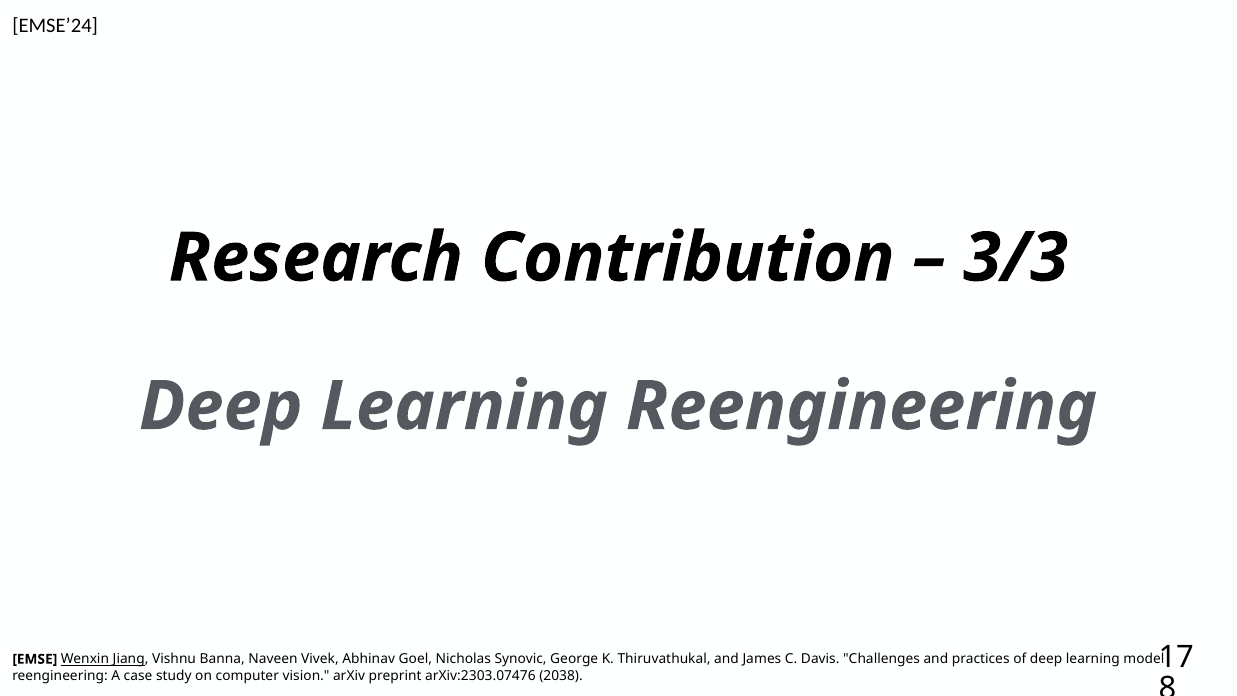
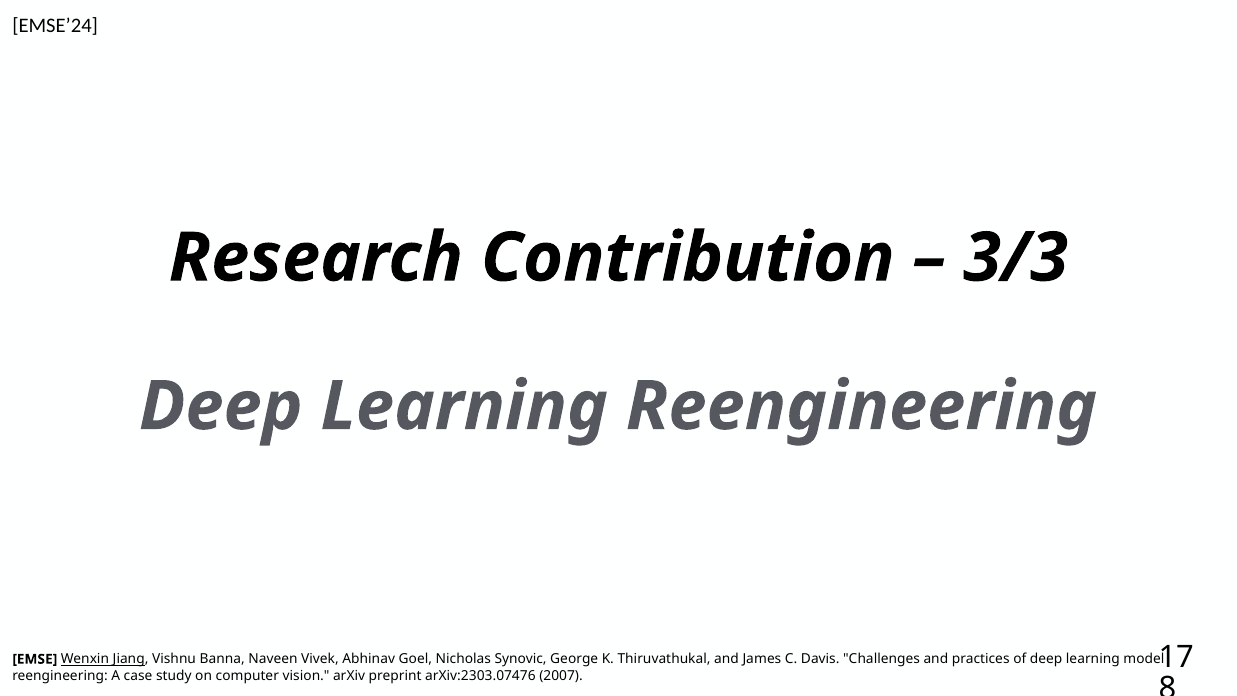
2038: 2038 -> 2007
